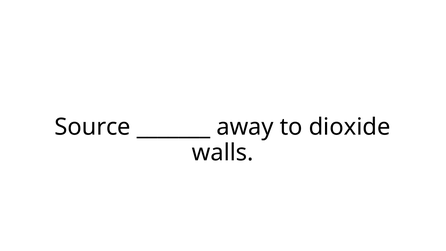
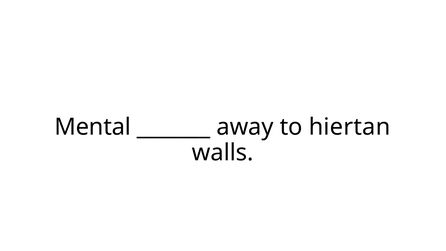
Source: Source -> Mental
dioxide: dioxide -> hiertan
